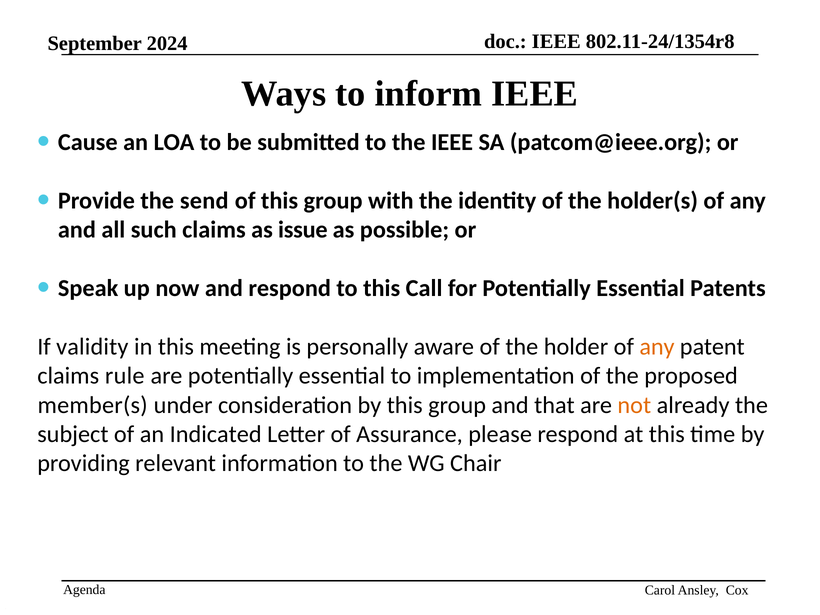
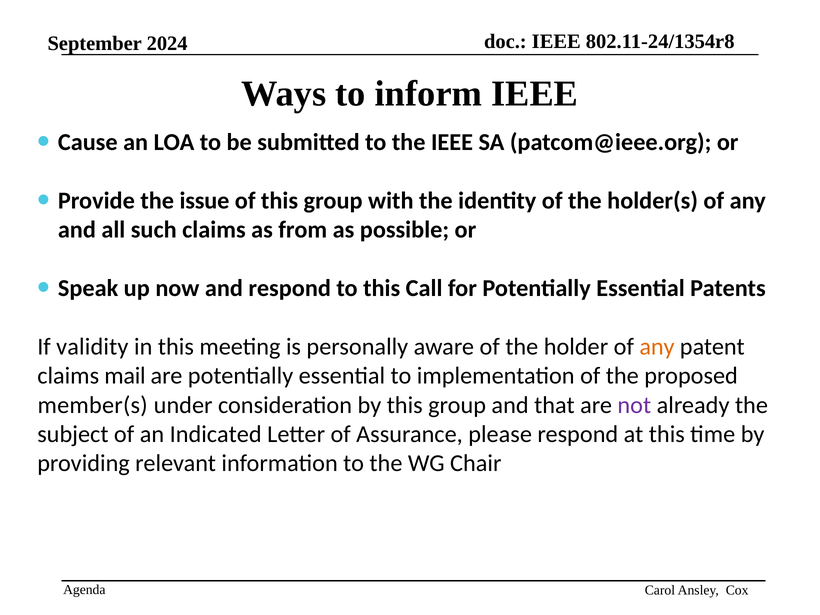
send: send -> issue
issue: issue -> from
rule: rule -> mail
not colour: orange -> purple
